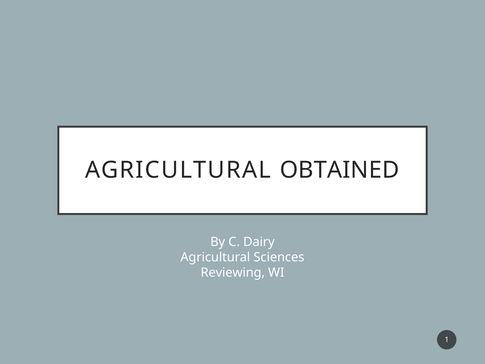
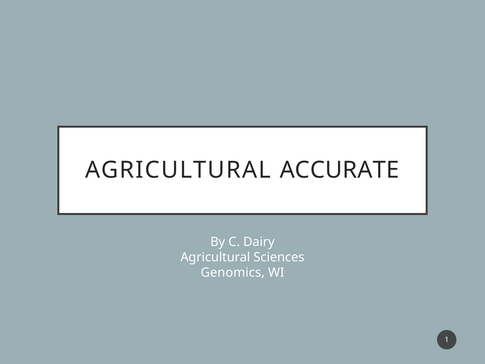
OBTAINED: OBTAINED -> ACCURATE
Reviewing: Reviewing -> Genomics
